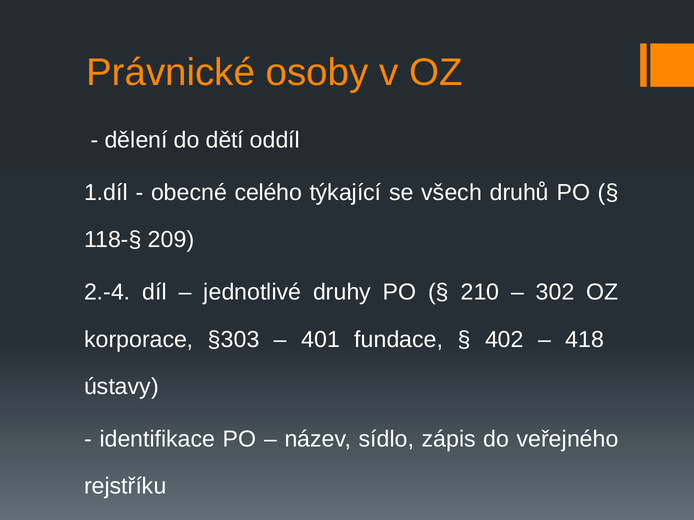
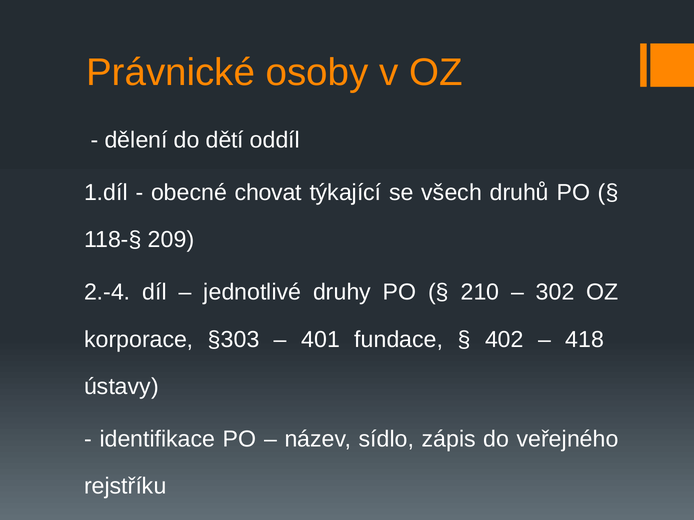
celého: celého -> chovat
